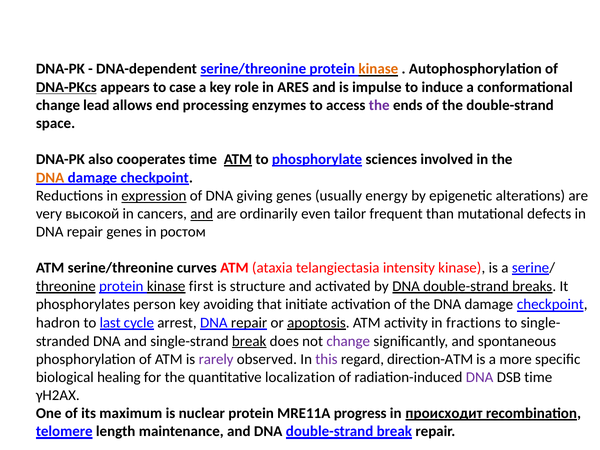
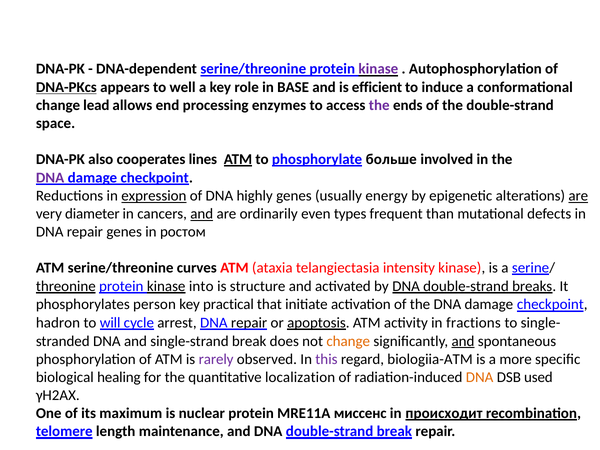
kinase at (378, 69) colour: orange -> purple
case: case -> well
ARES: ARES -> BASE
impulse: impulse -> efficient
cooperates time: time -> lines
sciences: sciences -> больше
DNA at (50, 178) colour: orange -> purple
giving: giving -> highly
are at (578, 196) underline: none -> present
высокой: высокой -> diameter
tailor: tailor -> types
first: first -> into
avoiding: avoiding -> practical
last: last -> will
break at (249, 341) underline: present -> none
change at (348, 341) colour: purple -> orange
and at (463, 341) underline: none -> present
direction-ATM: direction-ATM -> biologiia-ATM
DNA at (480, 377) colour: purple -> orange
DSB time: time -> used
progress: progress -> миссенс
